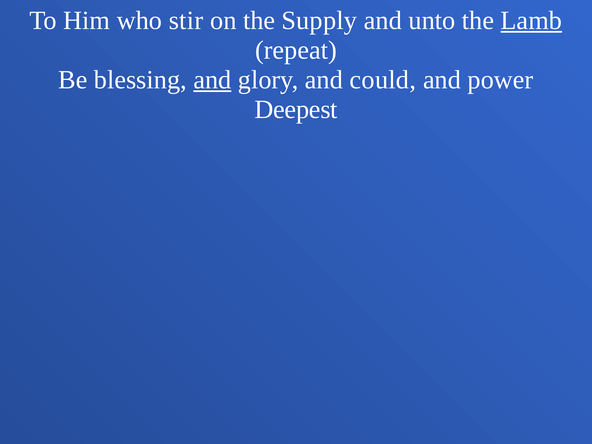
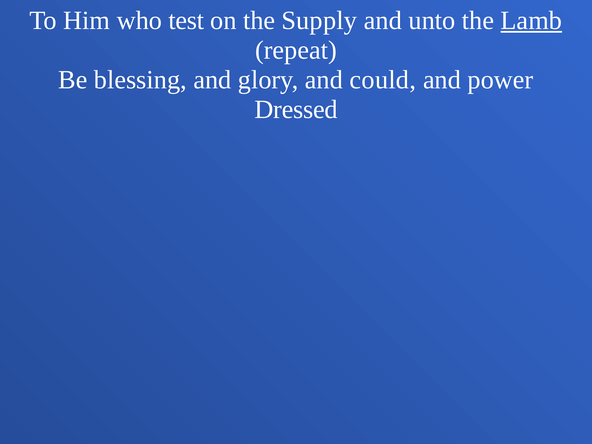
stir: stir -> test
and at (212, 80) underline: present -> none
Deepest: Deepest -> Dressed
